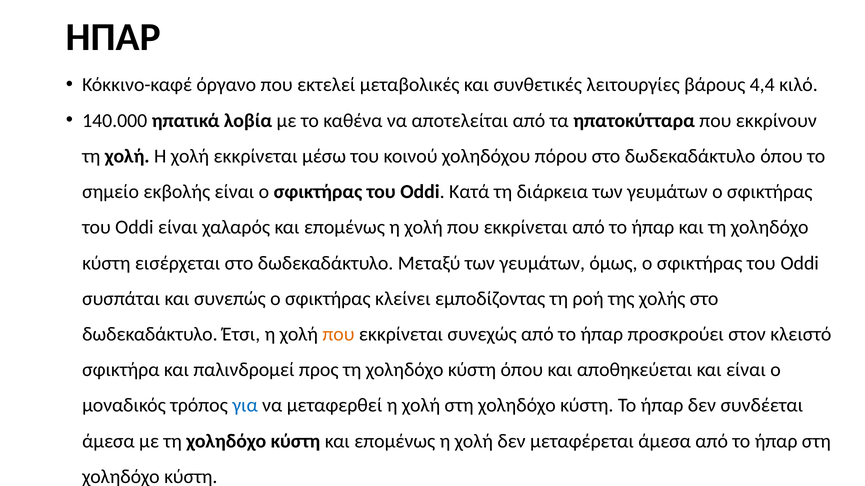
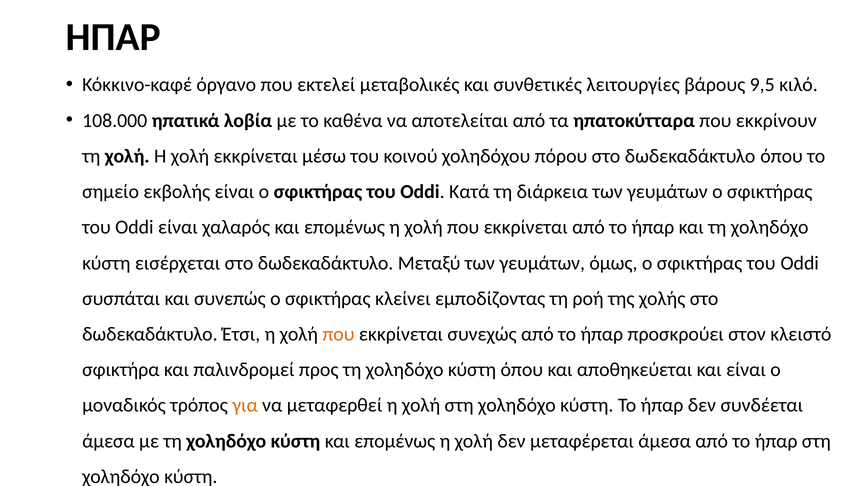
4,4: 4,4 -> 9,5
140.000: 140.000 -> 108.000
για colour: blue -> orange
